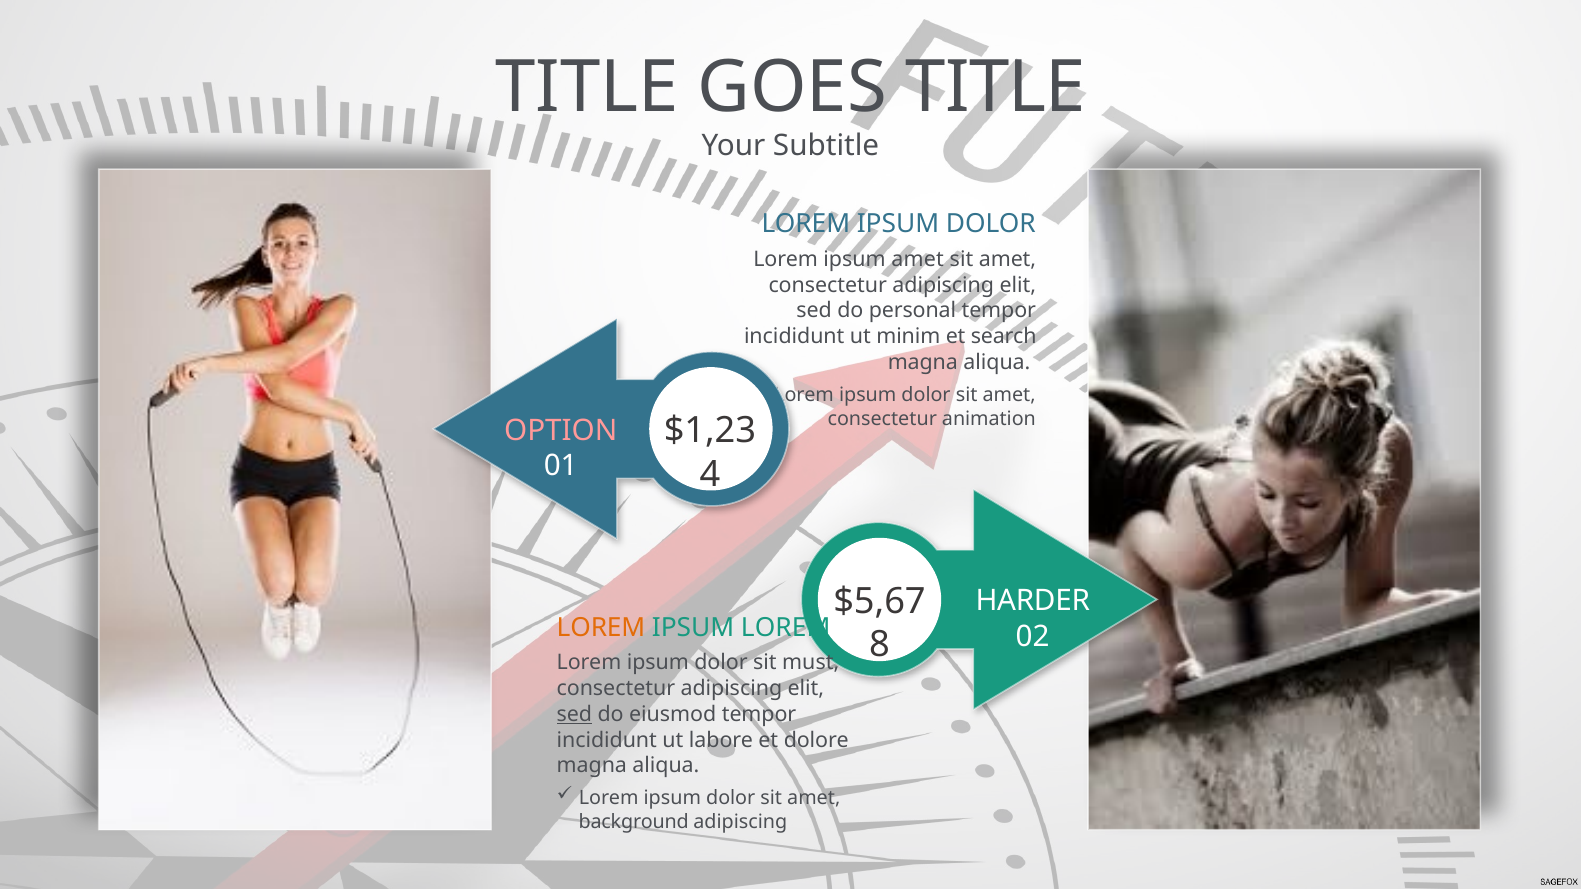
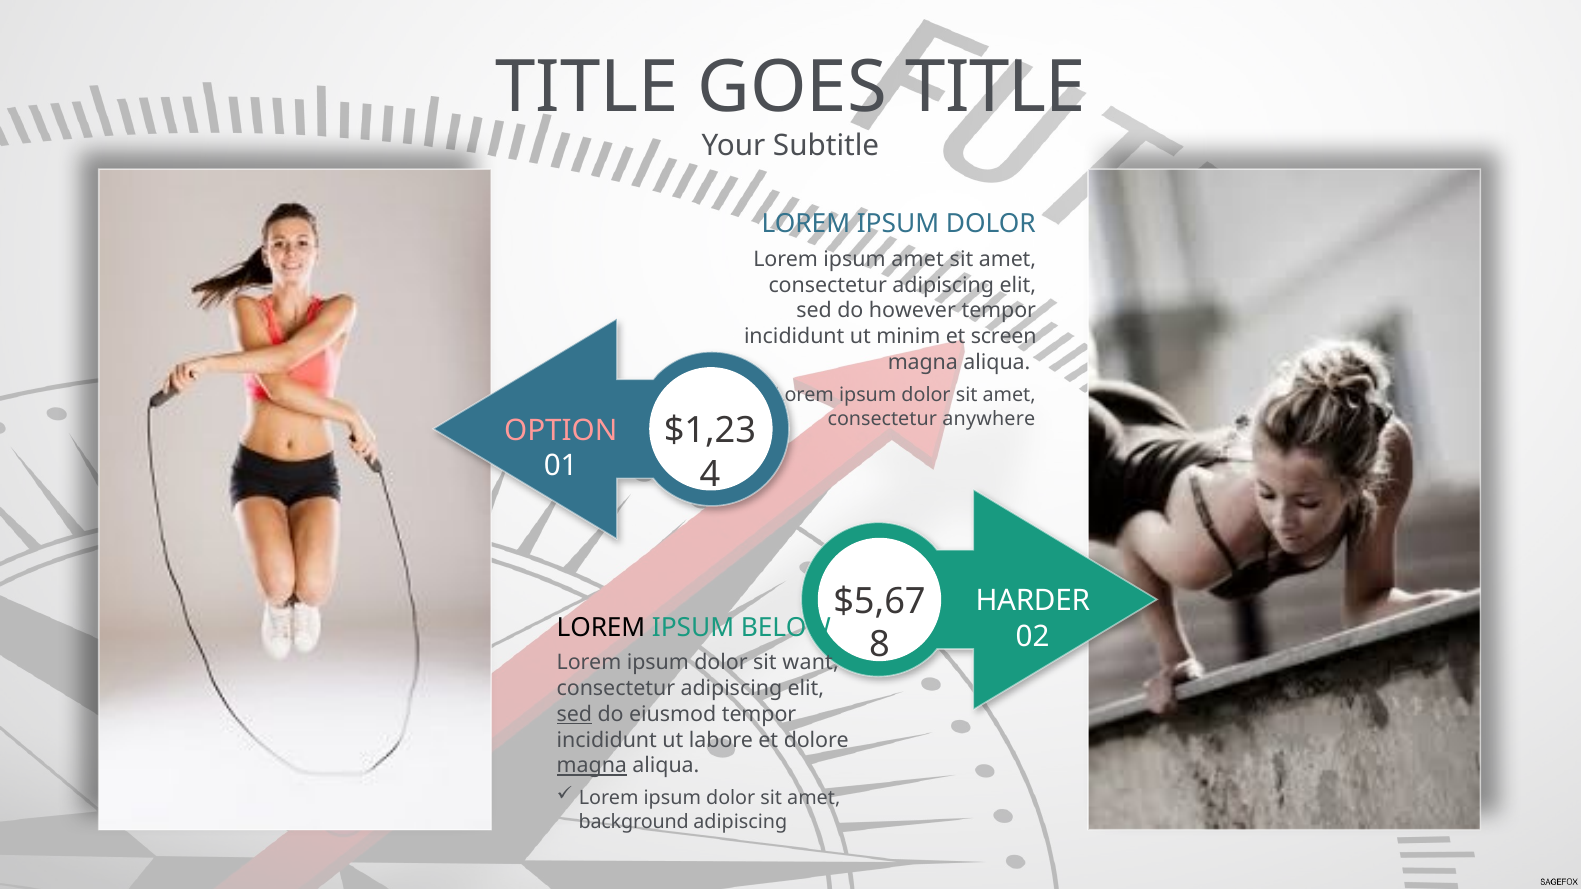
personal: personal -> however
search: search -> screen
animation: animation -> anywhere
LOREM at (601, 628) colour: orange -> black
IPSUM LOREM: LOREM -> BELOW
must: must -> want
magna at (592, 766) underline: none -> present
